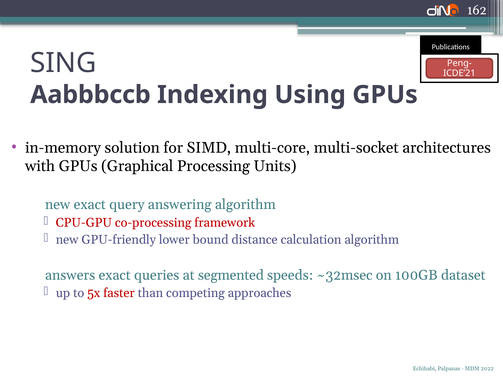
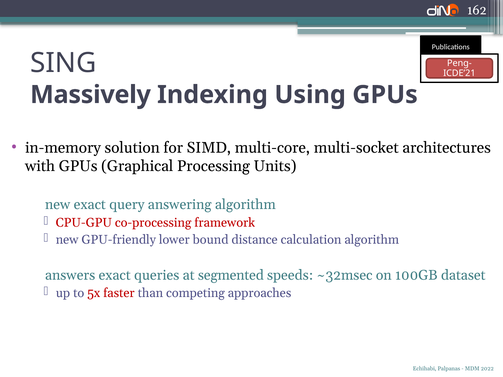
Aabbbccb: Aabbbccb -> Massively
